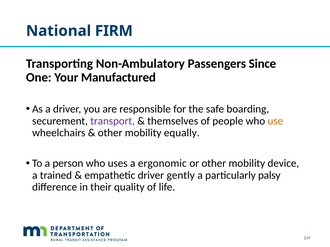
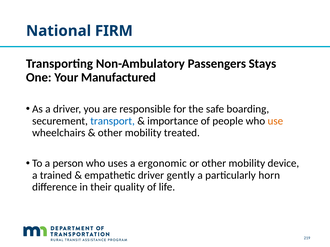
Since: Since -> Stays
transport colour: purple -> blue
themselves: themselves -> importance
equally: equally -> treated
palsy: palsy -> horn
